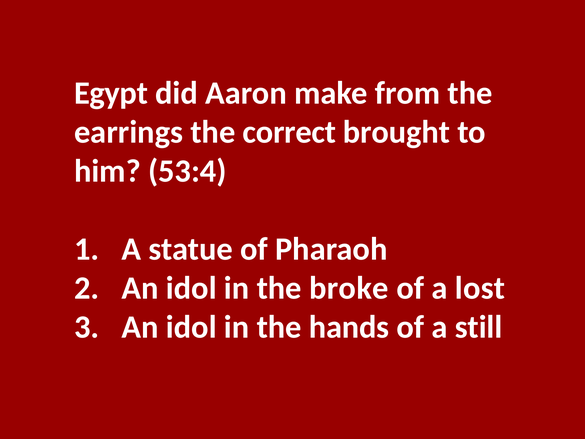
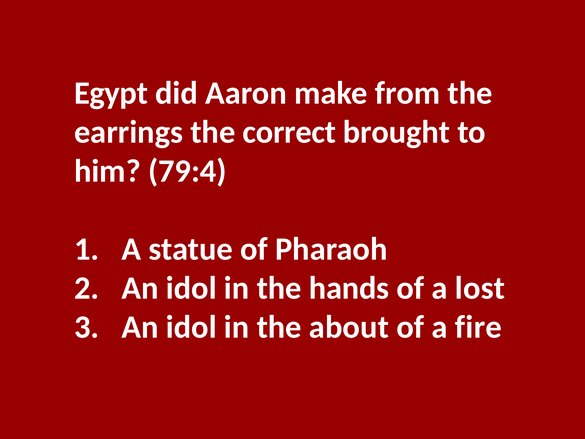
53:4: 53:4 -> 79:4
broke: broke -> hands
hands: hands -> about
still: still -> fire
